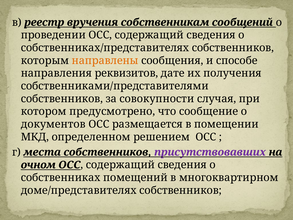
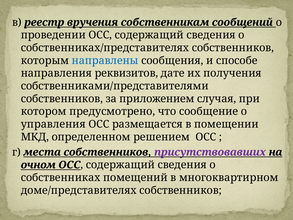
направлены colour: orange -> blue
совокупности: совокупности -> приложением
документов: документов -> управления
